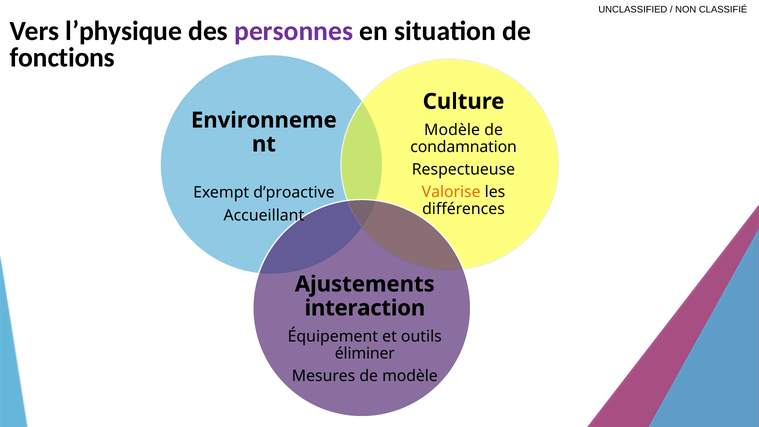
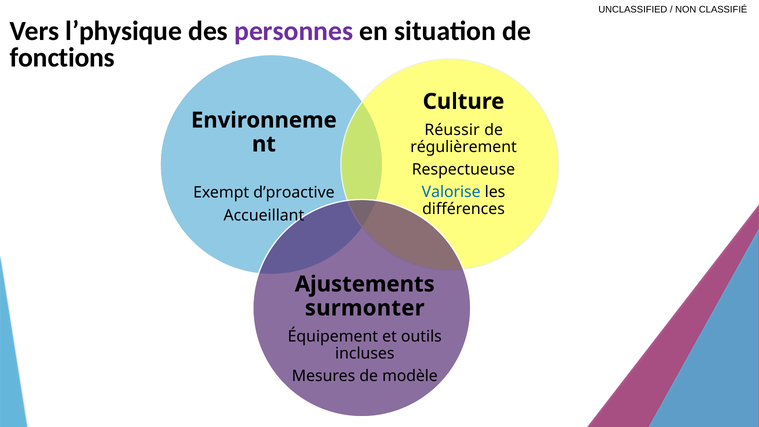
Modèle at (452, 130): Modèle -> Réussir
condamnation: condamnation -> régulièrement
Valorise colour: orange -> blue
interaction: interaction -> surmonter
éliminer: éliminer -> incluses
